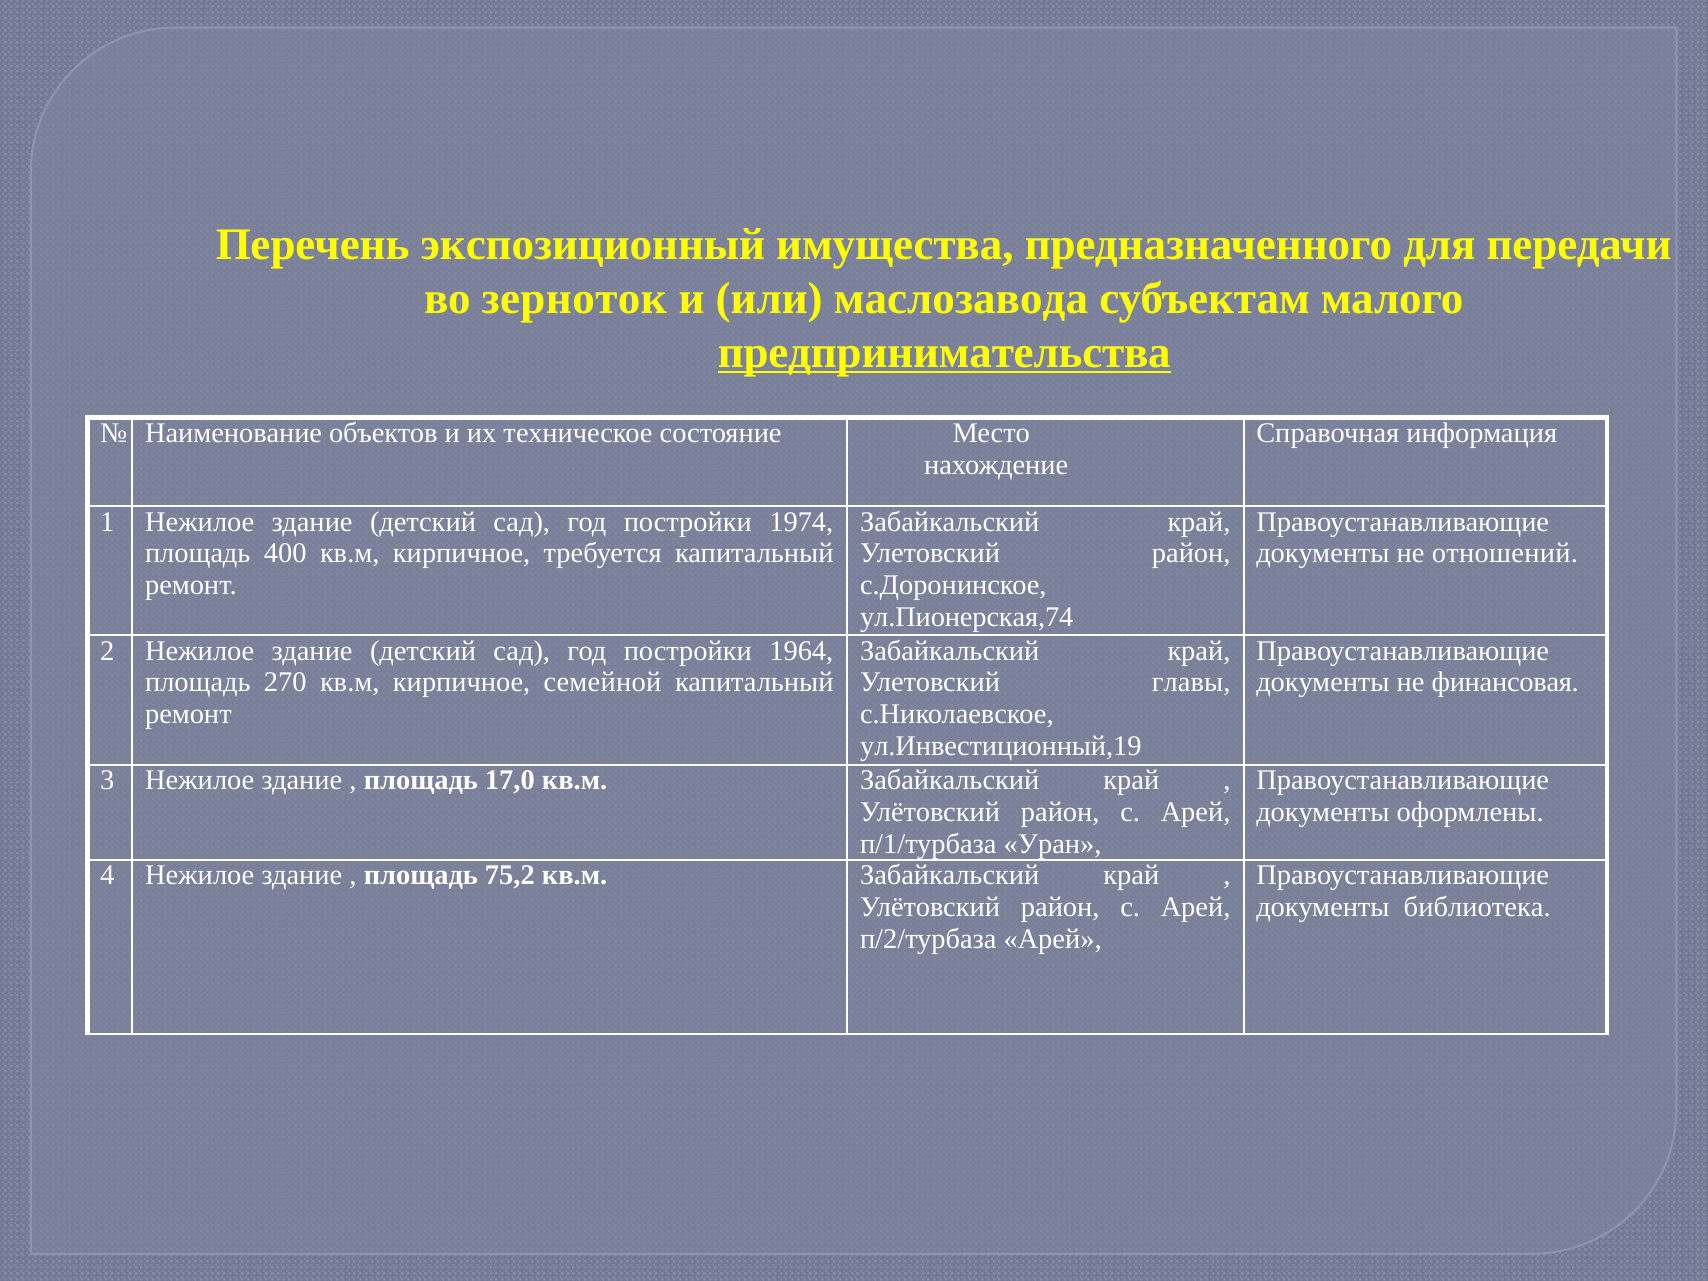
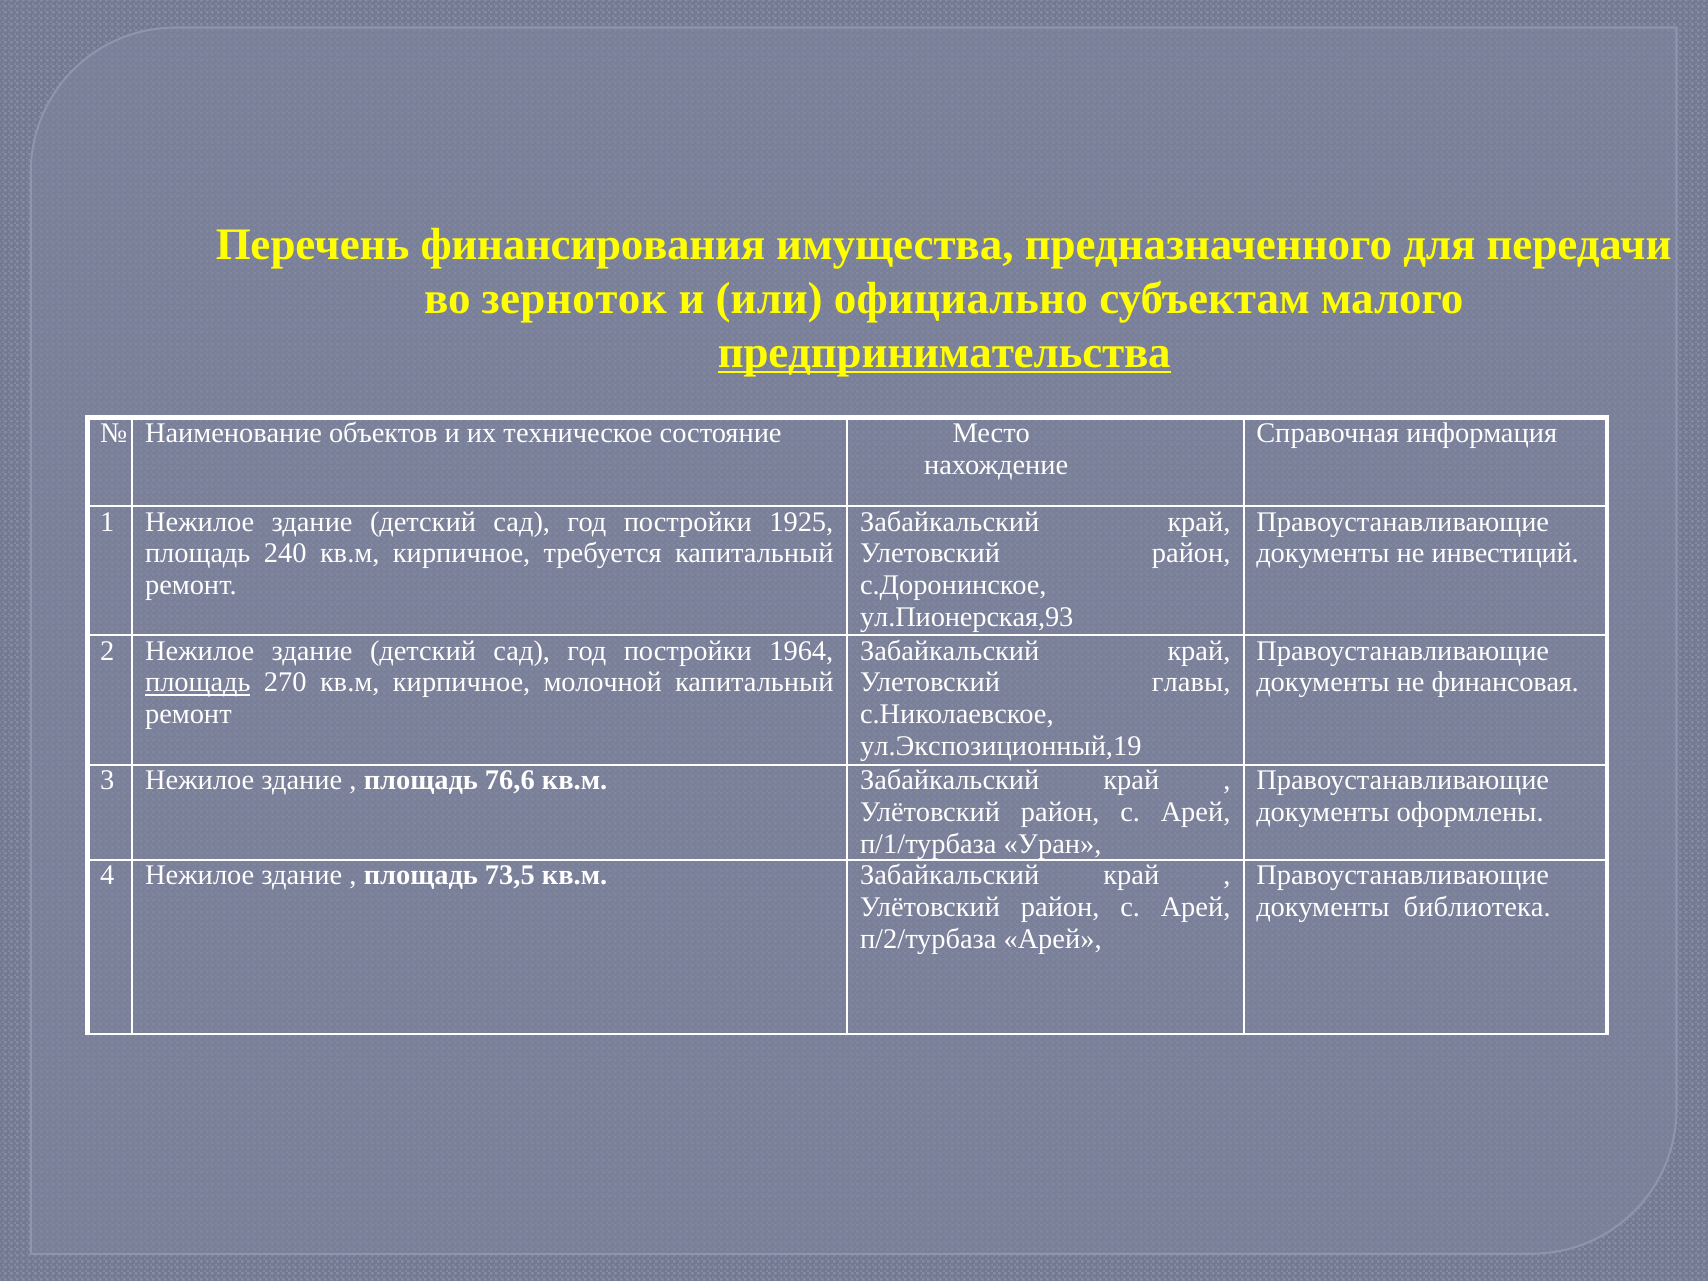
экспозиционный: экспозиционный -> финансирования
маслозавода: маслозавода -> официально
1974: 1974 -> 1925
400: 400 -> 240
отношений: отношений -> инвестиций
ул.Пионерская,74: ул.Пионерская,74 -> ул.Пионерская,93
площадь at (198, 682) underline: none -> present
семейной: семейной -> молочной
ул.Инвестиционный,19: ул.Инвестиционный,19 -> ул.Экспозиционный,19
17,0: 17,0 -> 76,6
75,2: 75,2 -> 73,5
